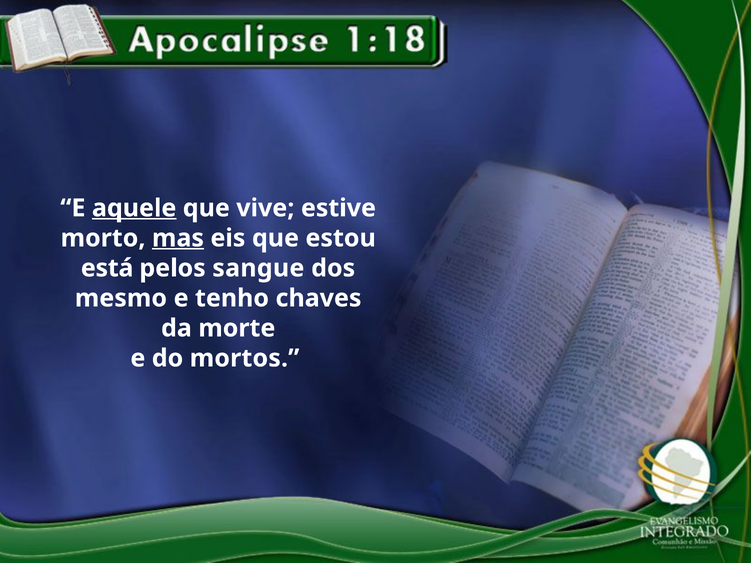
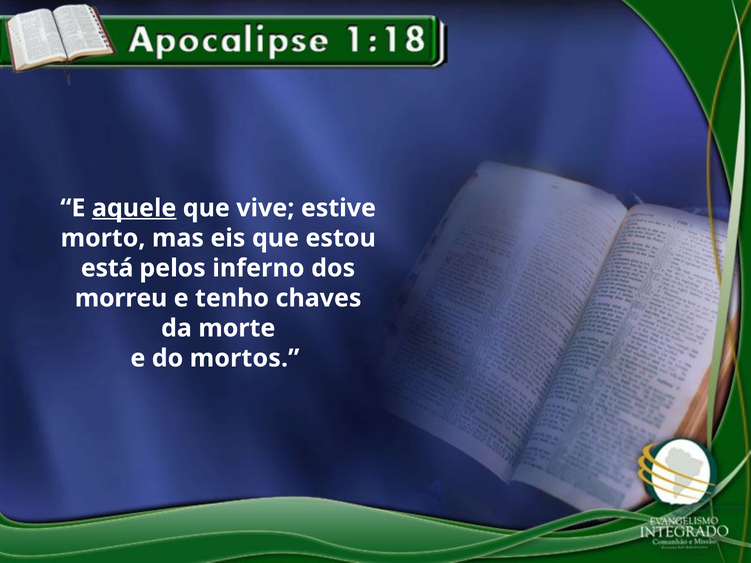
mas underline: present -> none
sangue: sangue -> inferno
mesmo: mesmo -> morreu
